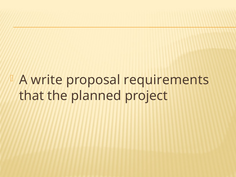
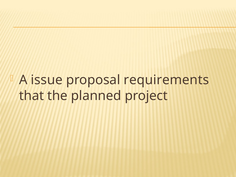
write: write -> issue
